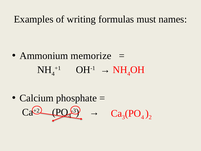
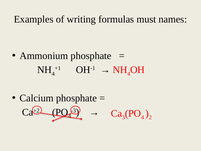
Ammonium memorize: memorize -> phosphate
